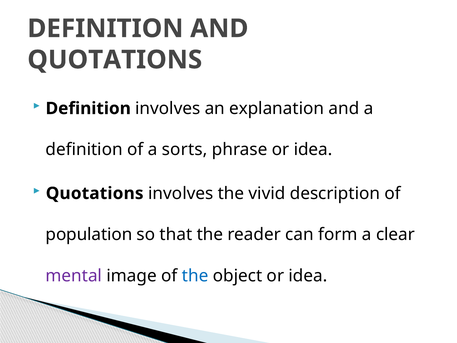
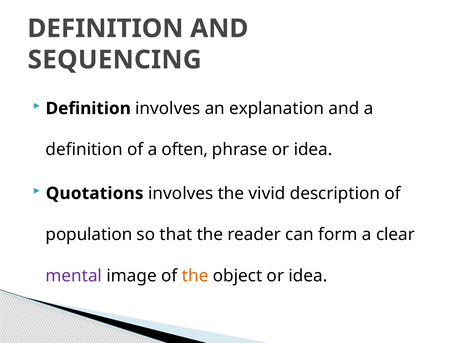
QUOTATIONS at (115, 60): QUOTATIONS -> SEQUENCING
sorts: sorts -> often
the at (195, 276) colour: blue -> orange
